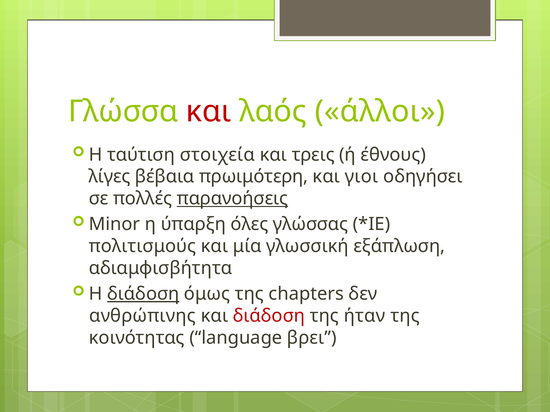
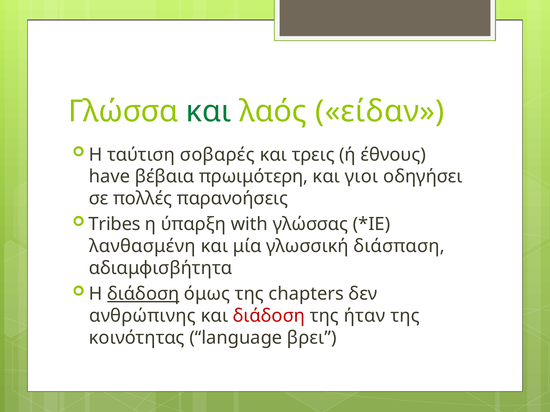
και at (209, 112) colour: red -> green
άλλοι: άλλοι -> είδαν
στοιχεία: στοιχεία -> σοβαρές
λίγες: λίγες -> have
παρανοήσεις underline: present -> none
Minor: Minor -> Tribes
όλες: όλες -> with
πολιτισμούς: πολιτισμούς -> λανθασμένη
εξάπλωση: εξάπλωση -> διάσπαση
